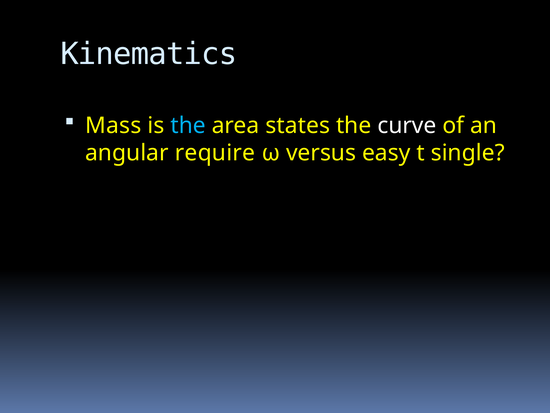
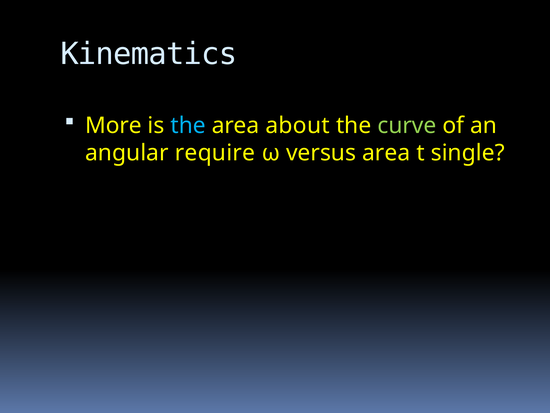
Mass: Mass -> More
states: states -> about
curve colour: white -> light green
versus easy: easy -> area
